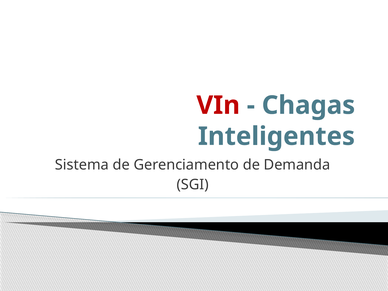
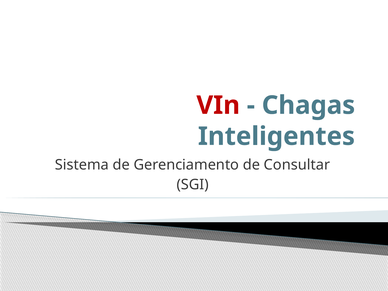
Demanda: Demanda -> Consultar
